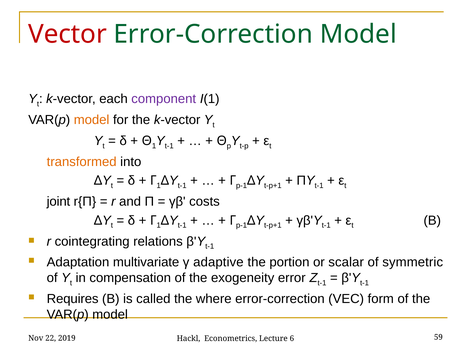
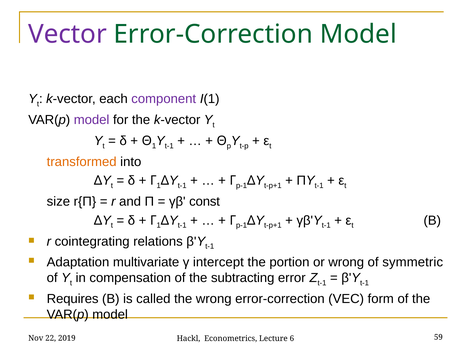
Vector colour: red -> purple
model at (92, 120) colour: orange -> purple
joint: joint -> size
costs: costs -> const
adaptive: adaptive -> intercept
or scalar: scalar -> wrong
exogeneity: exogeneity -> subtracting
the where: where -> wrong
